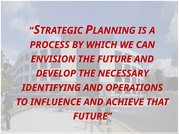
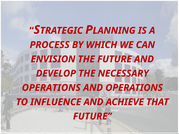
IDENTIFYING at (51, 88): IDENTIFYING -> OPERATIONS
